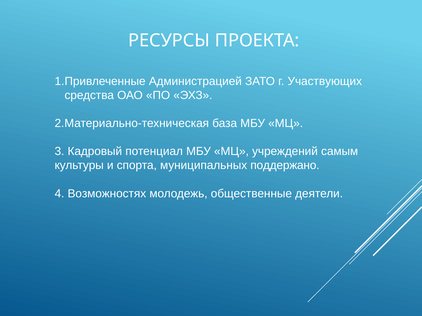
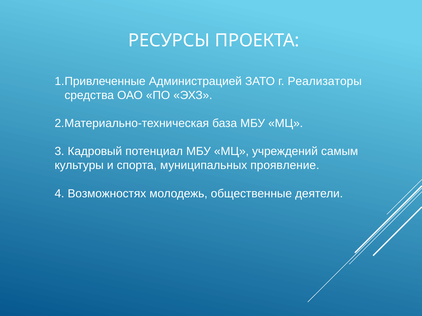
Участвующих: Участвующих -> Реализаторы
поддержано: поддержано -> проявление
